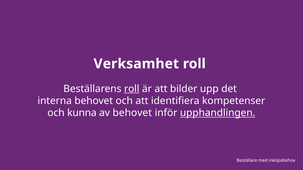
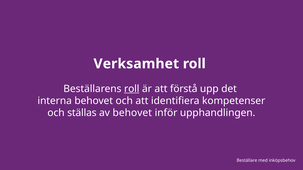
bilder: bilder -> förstå
kunna: kunna -> ställas
upphandlingen underline: present -> none
